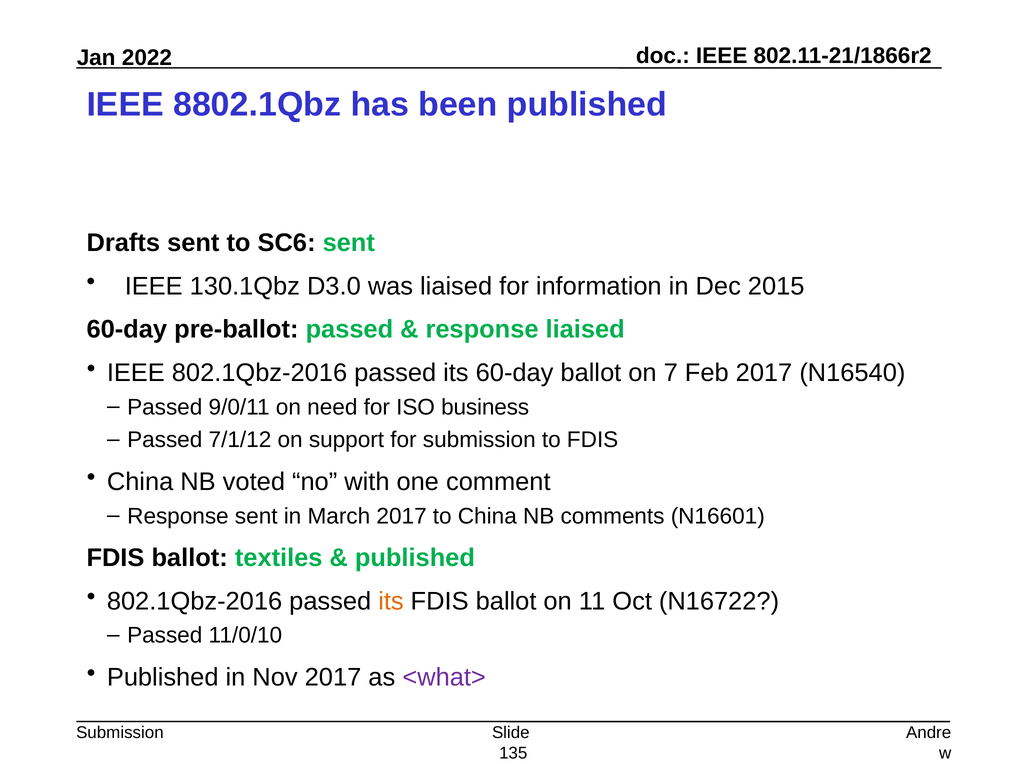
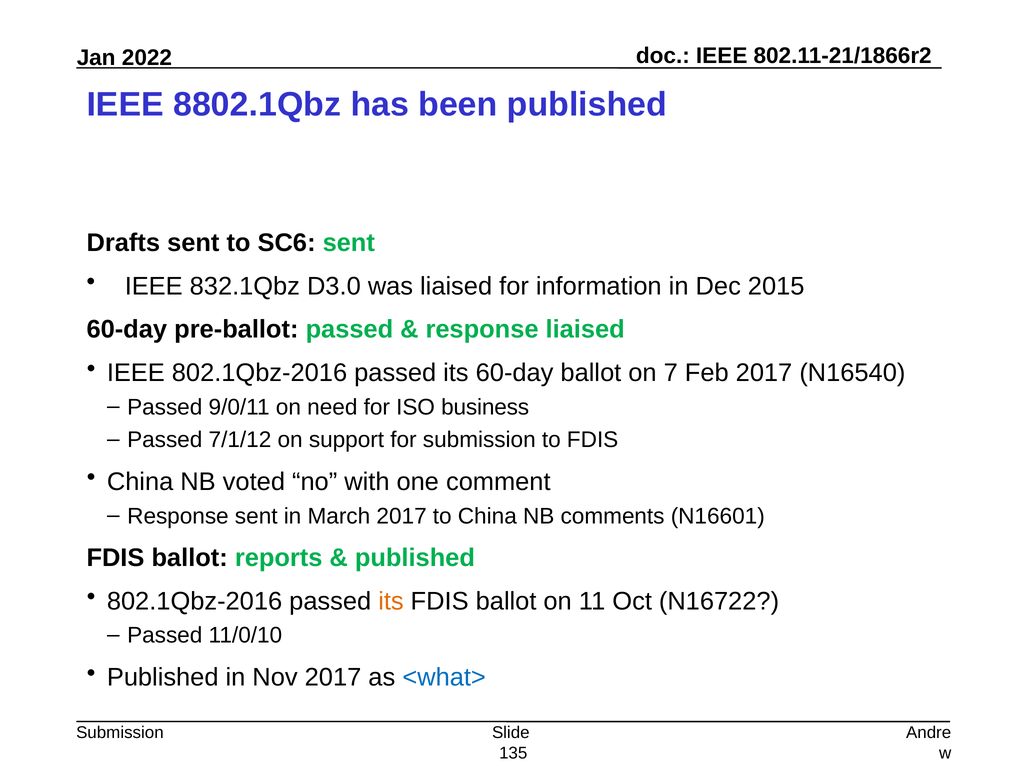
130.1Qbz: 130.1Qbz -> 832.1Qbz
textiles: textiles -> reports
<what> colour: purple -> blue
